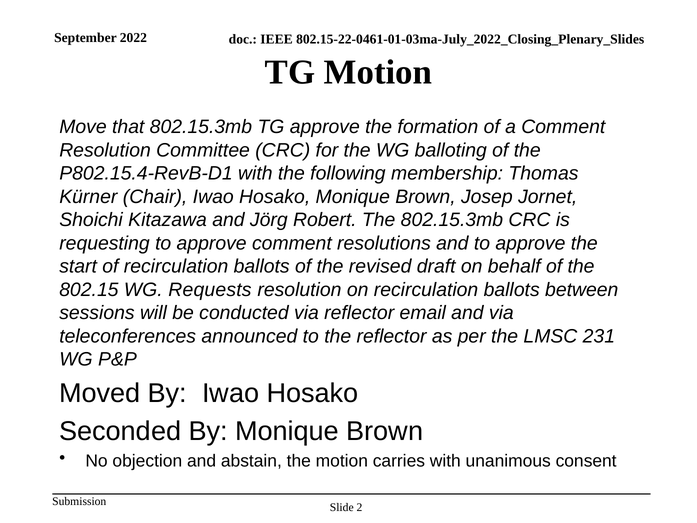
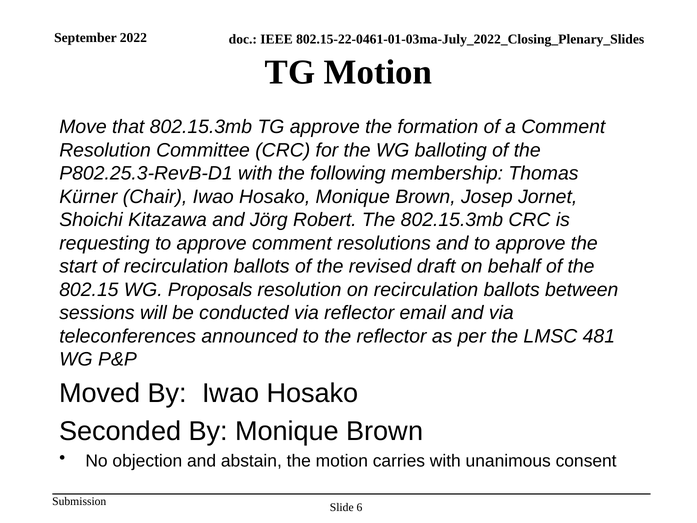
P802.15.4-RevB-D1: P802.15.4-RevB-D1 -> P802.25.3-RevB-D1
Requests: Requests -> Proposals
231: 231 -> 481
2: 2 -> 6
